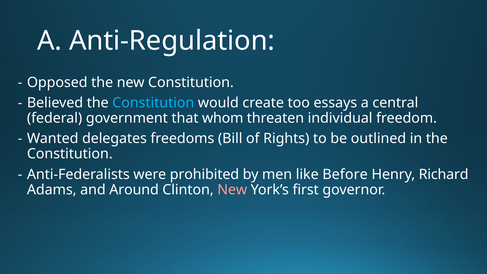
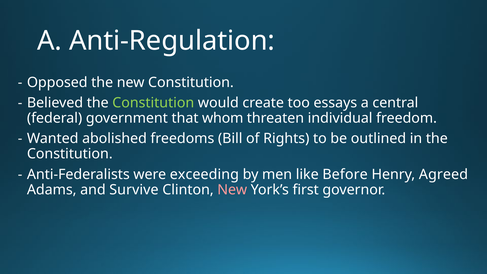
Constitution at (153, 103) colour: light blue -> light green
delegates: delegates -> abolished
prohibited: prohibited -> exceeding
Richard: Richard -> Agreed
Around: Around -> Survive
